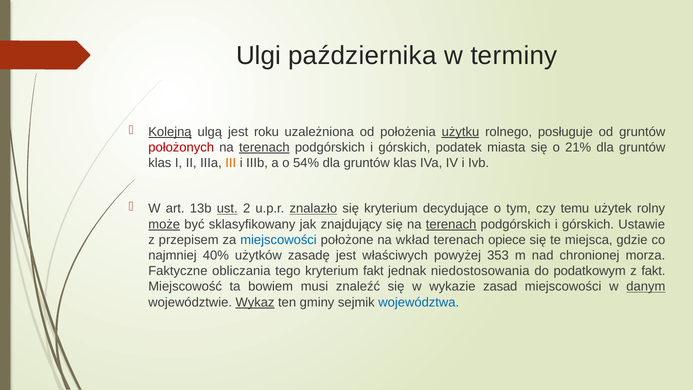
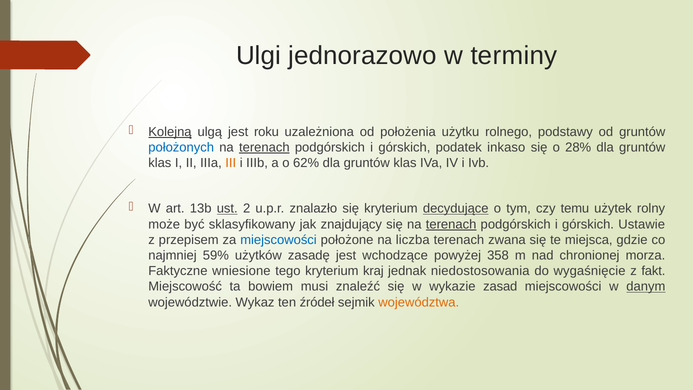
października: października -> jednorazowo
użytku underline: present -> none
posługuje: posługuje -> podstawy
położonych colour: red -> blue
miasta: miasta -> inkaso
21%: 21% -> 28%
54%: 54% -> 62%
znalazło underline: present -> none
decydujące underline: none -> present
może underline: present -> none
wkład: wkład -> liczba
opiece: opiece -> zwana
40%: 40% -> 59%
właściwych: właściwych -> wchodzące
353: 353 -> 358
obliczania: obliczania -> wniesione
kryterium fakt: fakt -> kraj
podatkowym: podatkowym -> wygaśnięcie
Wykaz underline: present -> none
gminy: gminy -> źródeł
województwa colour: blue -> orange
